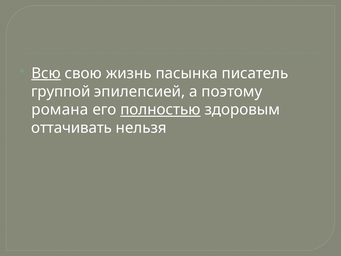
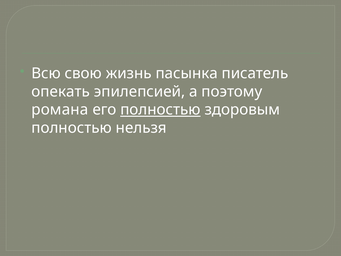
Всю underline: present -> none
группой: группой -> опекать
оттачивать at (72, 128): оттачивать -> полностью
